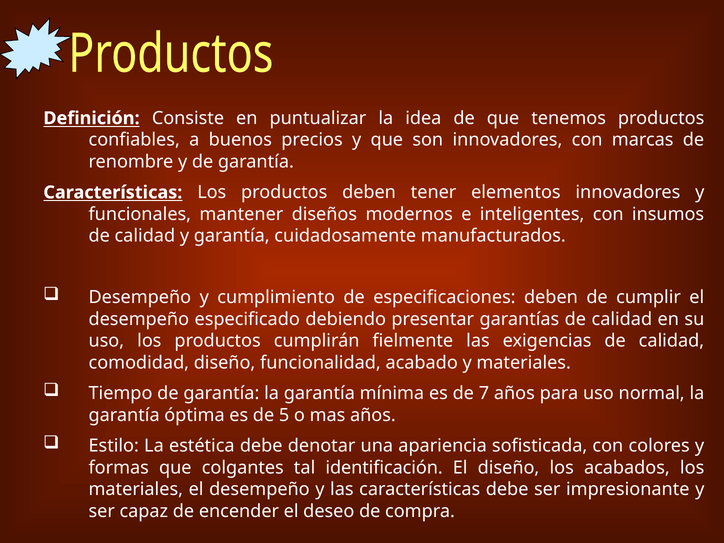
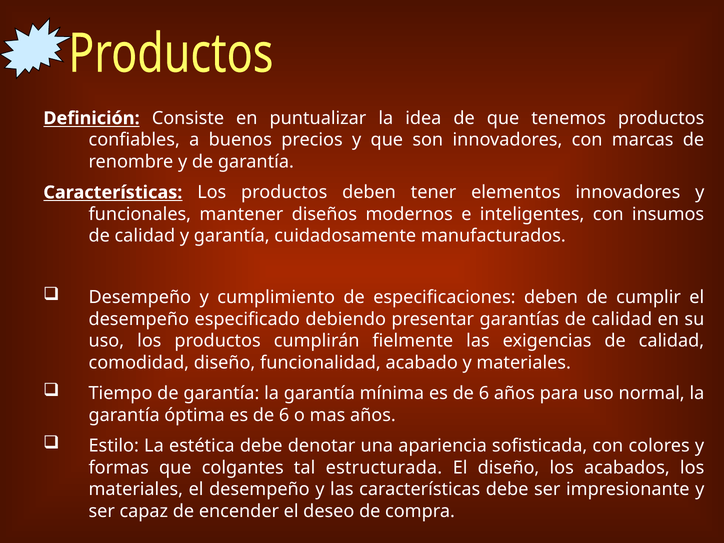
mínima es de 7: 7 -> 6
óptima es de 5: 5 -> 6
identificación: identificación -> estructurada
